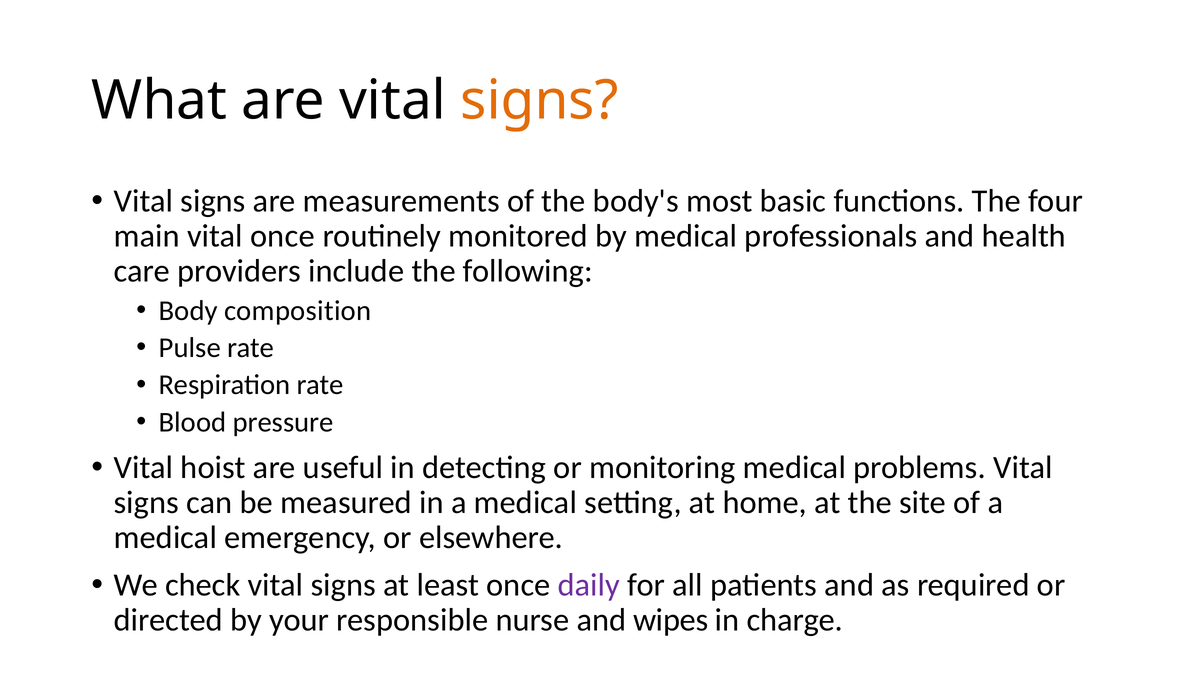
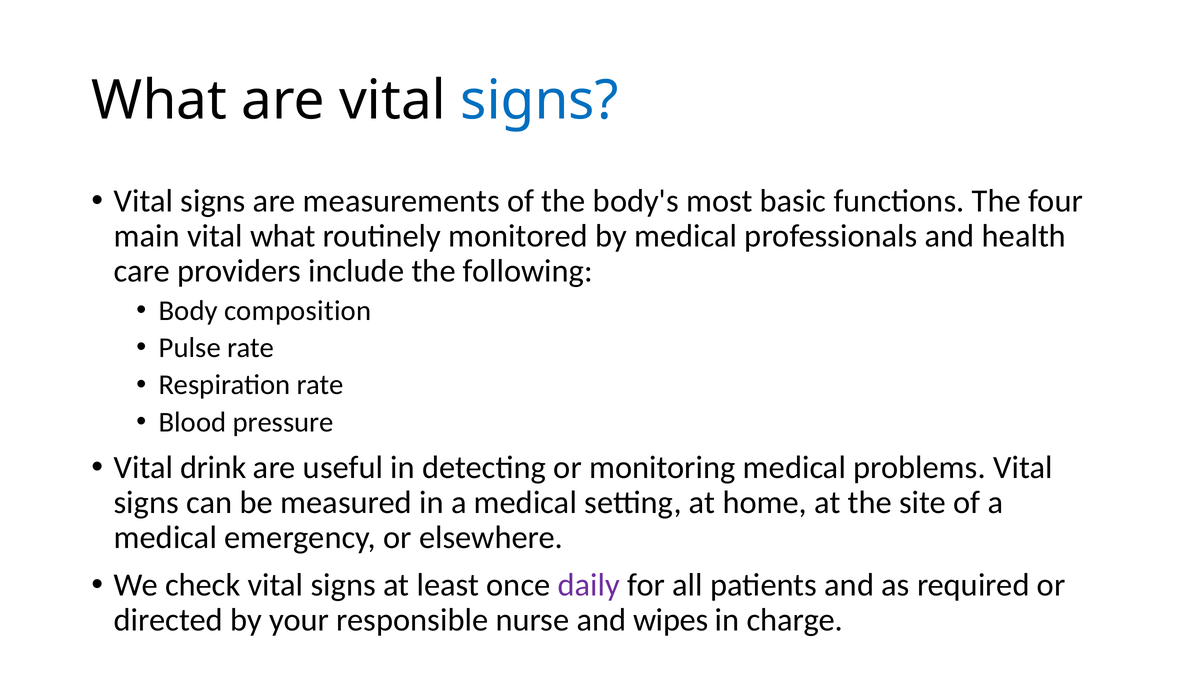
signs at (539, 101) colour: orange -> blue
vital once: once -> what
hoist: hoist -> drink
